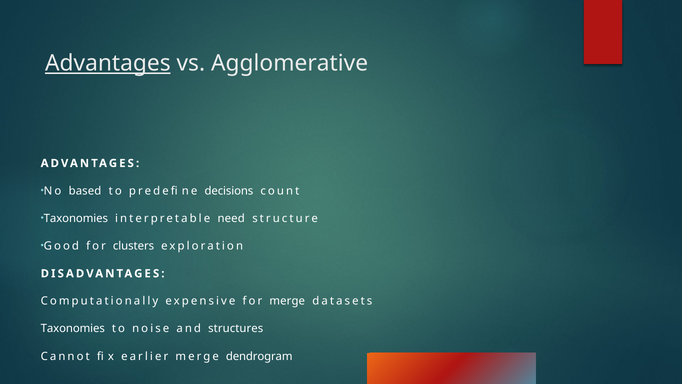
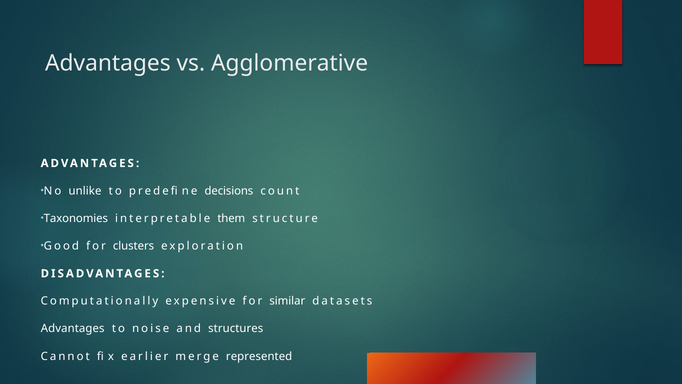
Advantages at (108, 63) underline: present -> none
based: based -> unlike
need: need -> them
for merge: merge -> similar
Taxonomies at (73, 328): Taxonomies -> Advantages
dendrogram: dendrogram -> represented
